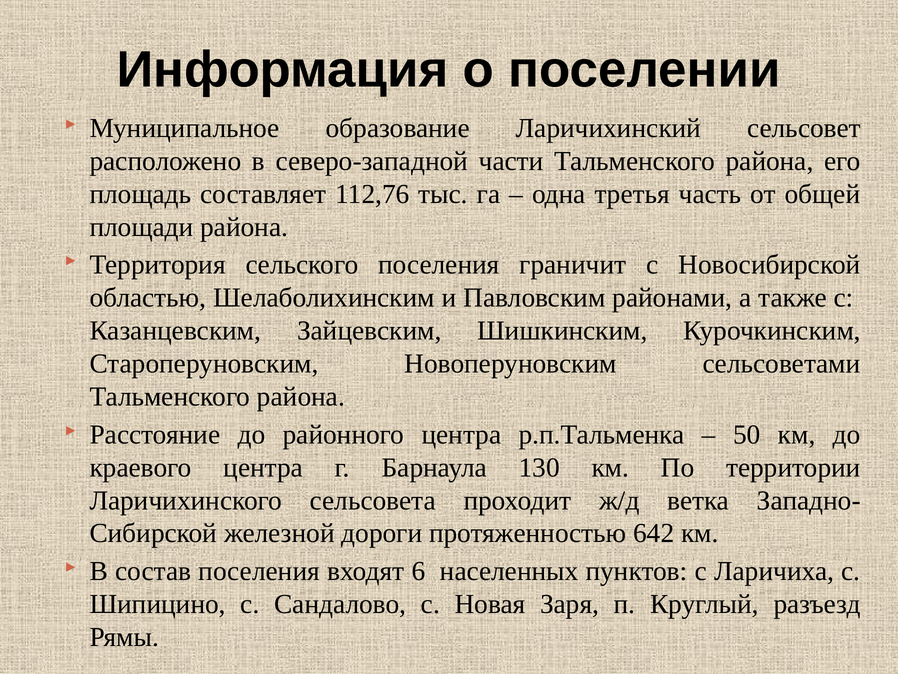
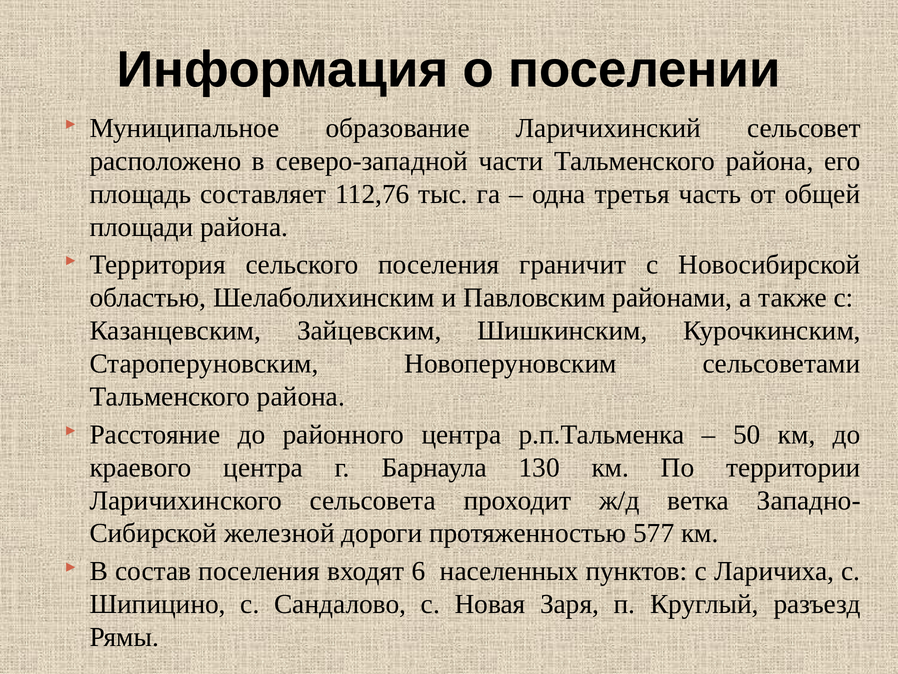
642: 642 -> 577
